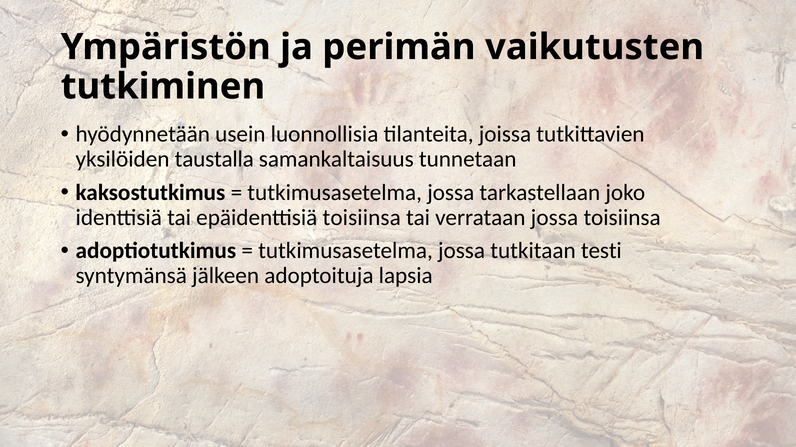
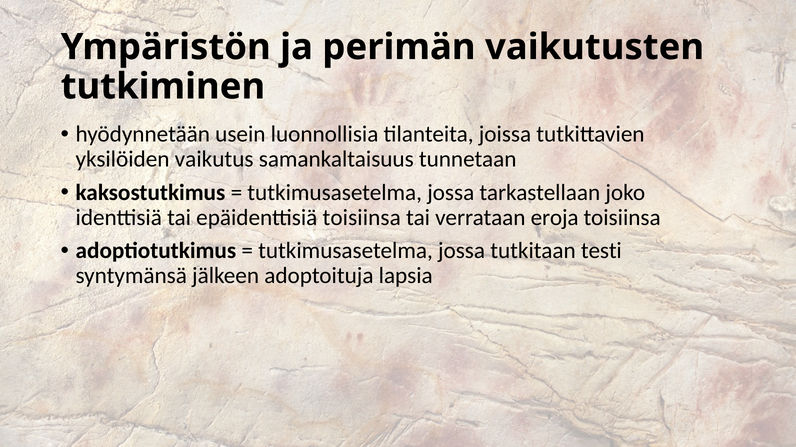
taustalla: taustalla -> vaikutus
verrataan jossa: jossa -> eroja
